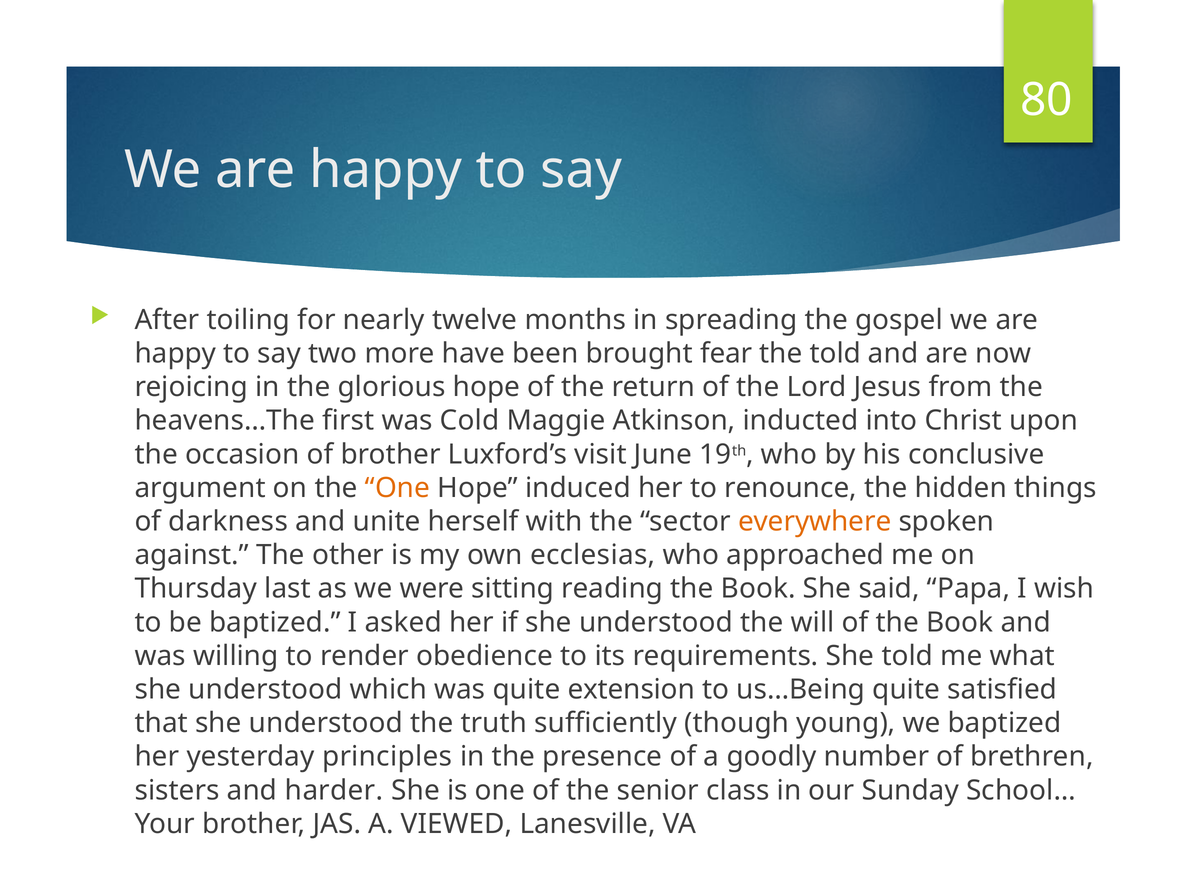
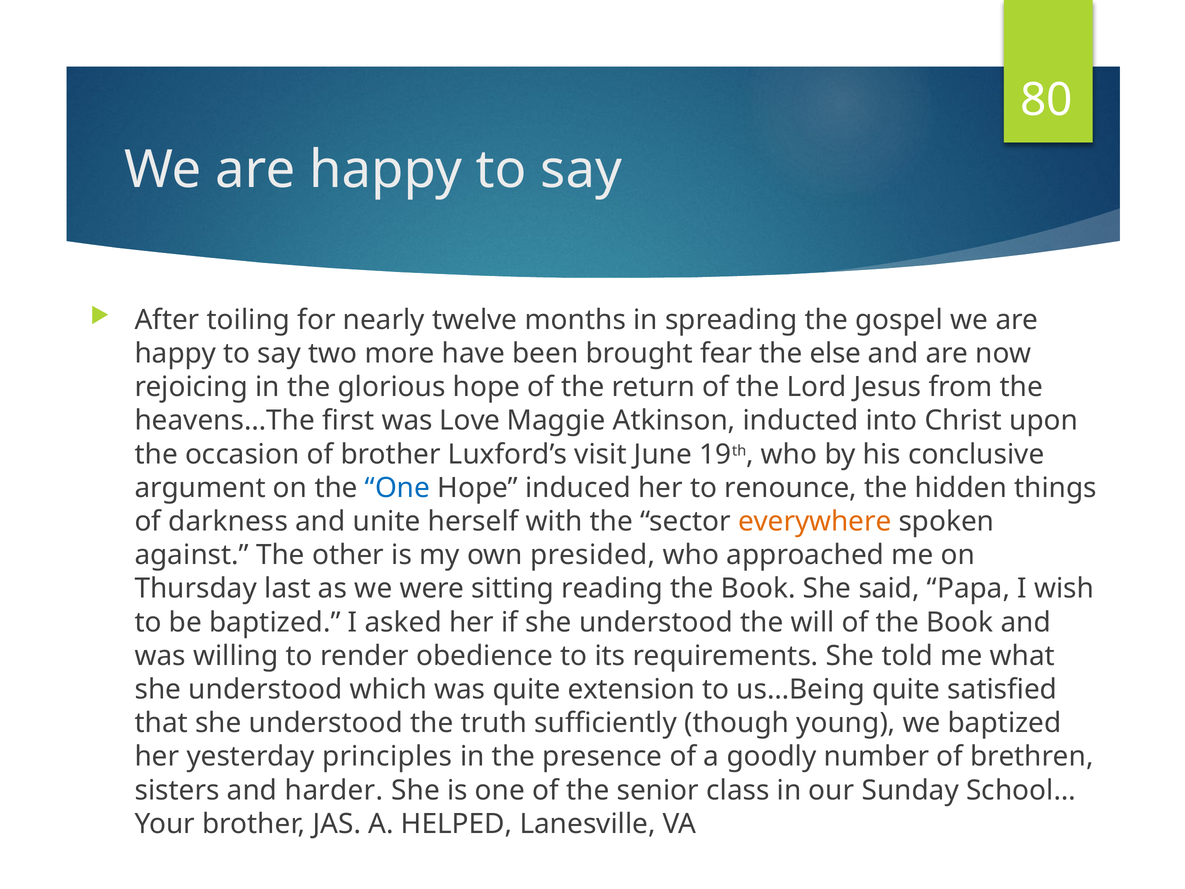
the told: told -> else
Cold: Cold -> Love
One at (398, 488) colour: orange -> blue
ecclesias: ecclesias -> presided
VIEWED: VIEWED -> HELPED
